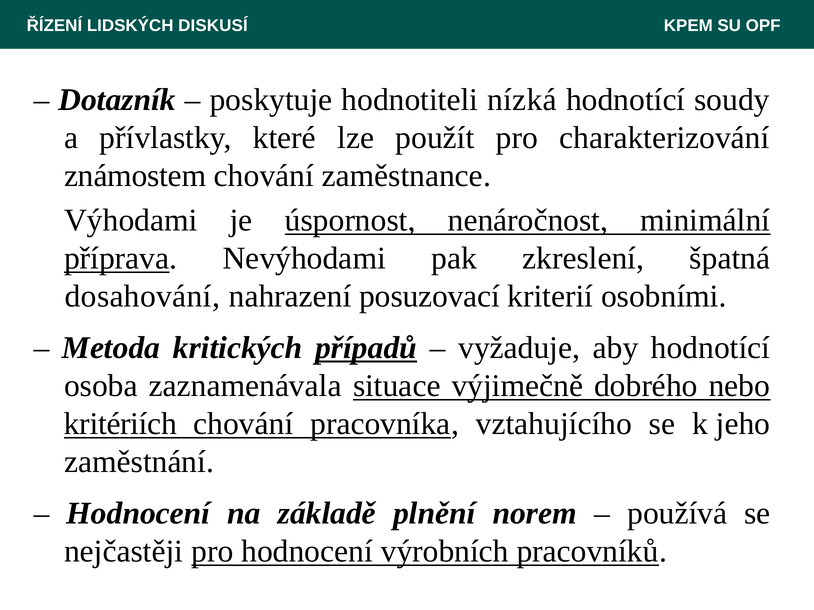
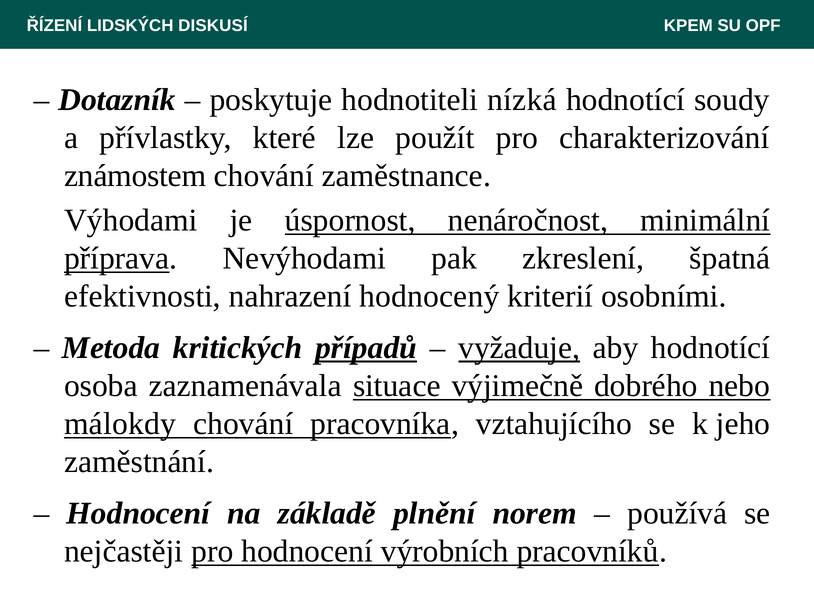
dosahování: dosahování -> efektivnosti
posuzovací: posuzovací -> hodnocený
vyžaduje underline: none -> present
kritériích: kritériích -> málokdy
